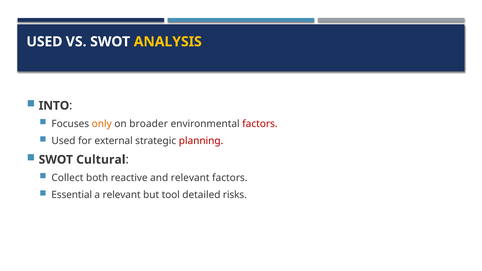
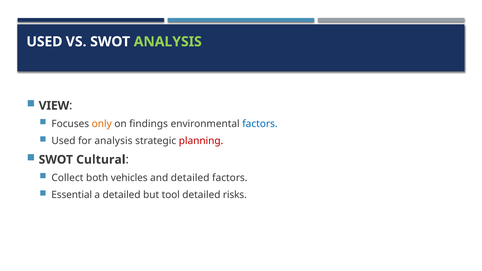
ANALYSIS at (168, 42) colour: yellow -> light green
INTO: INTO -> VIEW
broader: broader -> findings
factors at (260, 124) colour: red -> blue
for external: external -> analysis
reactive: reactive -> vehicles
and relevant: relevant -> detailed
a relevant: relevant -> detailed
